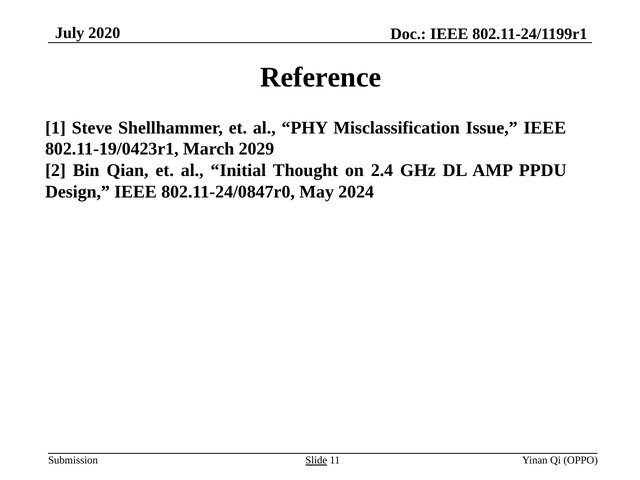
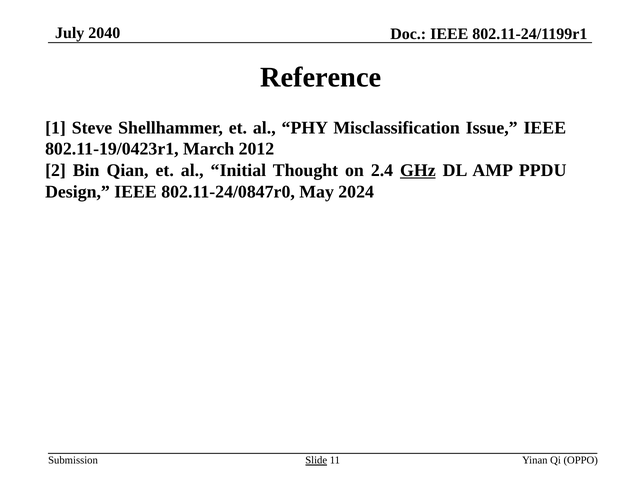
2020: 2020 -> 2040
2029: 2029 -> 2012
GHz underline: none -> present
